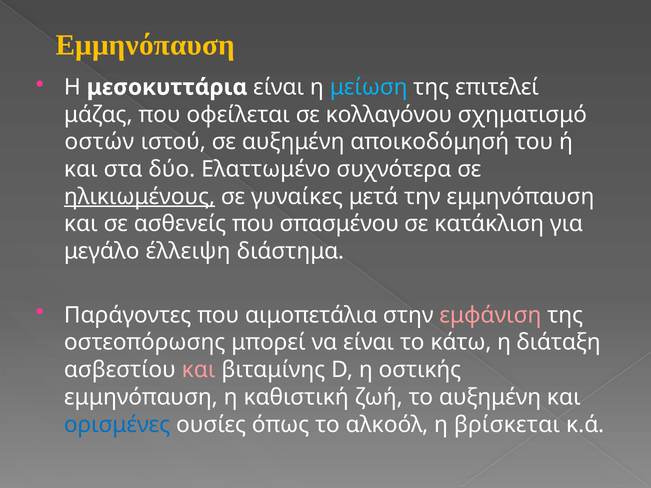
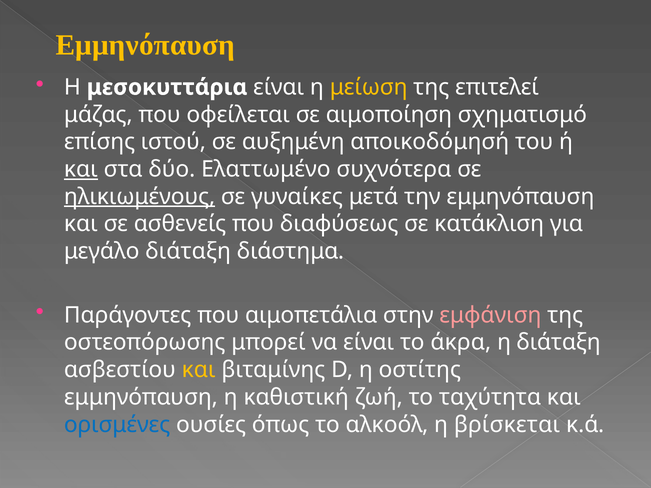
μείωση colour: light blue -> yellow
κολλαγόνου: κολλαγόνου -> αιμοποίηση
οστών: οστών -> επίσης
και at (81, 169) underline: none -> present
σπασμένου: σπασμένου -> διαφύσεως
μεγάλο έλλειψη: έλλειψη -> διάταξη
κάτω: κάτω -> άκρα
και at (199, 370) colour: pink -> yellow
οστικής: οστικής -> οστίτης
το αυξημένη: αυξημένη -> ταχύτητα
